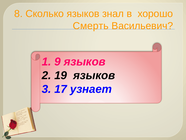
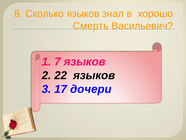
9: 9 -> 7
19: 19 -> 22
узнает: узнает -> дочери
